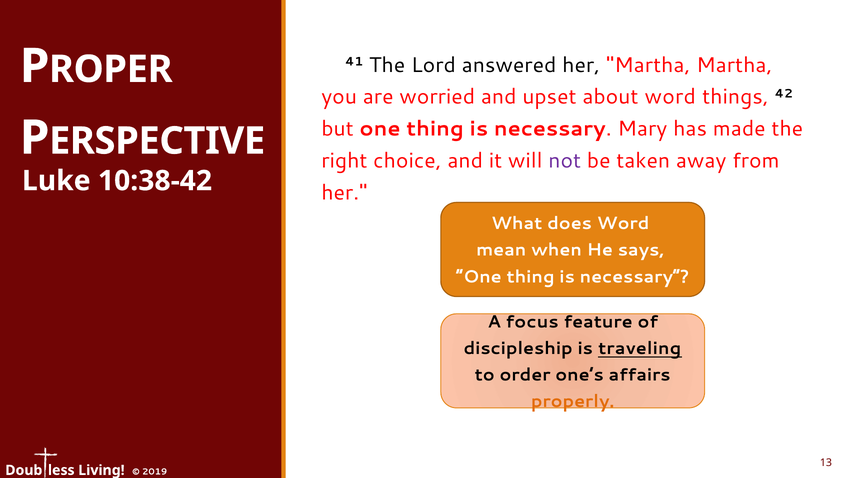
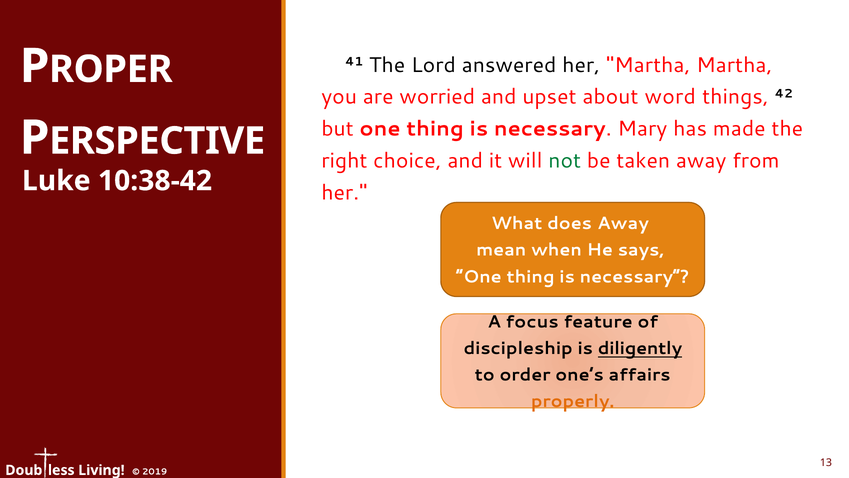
not colour: purple -> green
does Word: Word -> Away
traveling: traveling -> diligently
